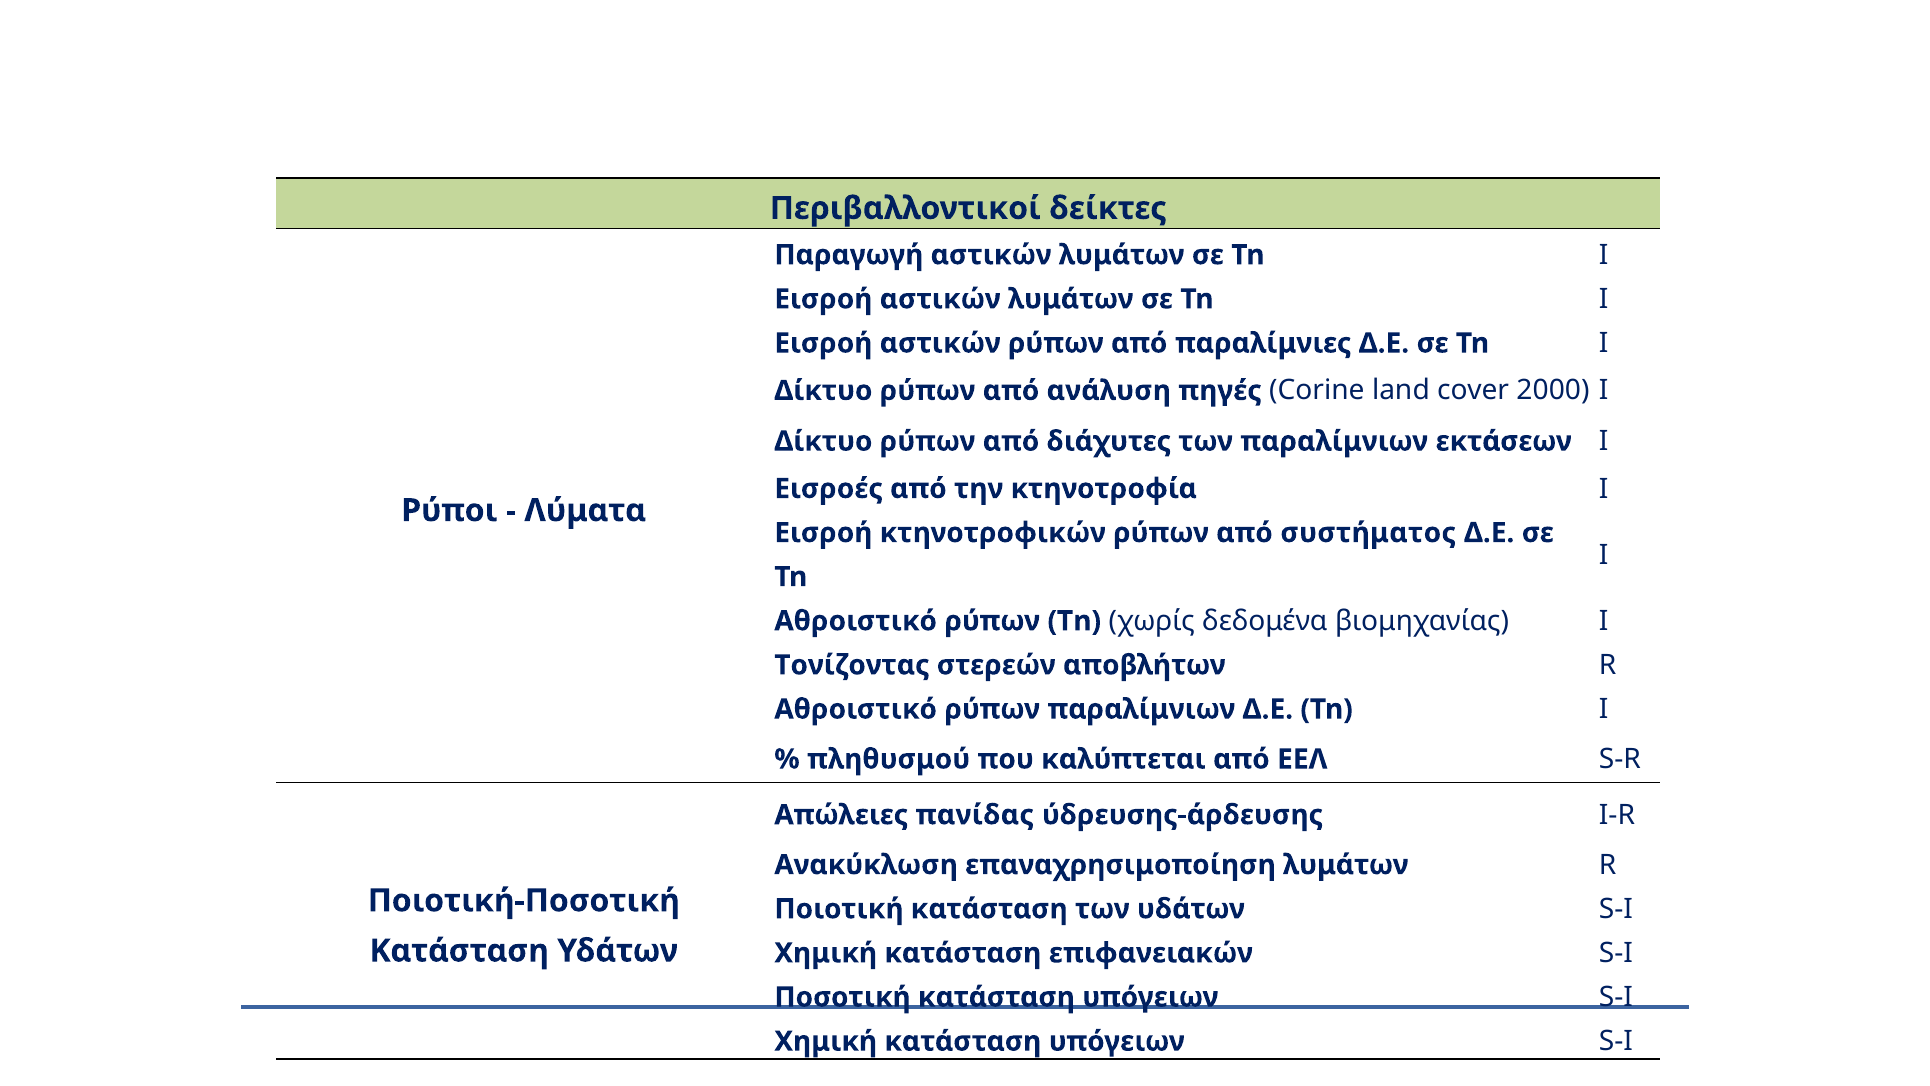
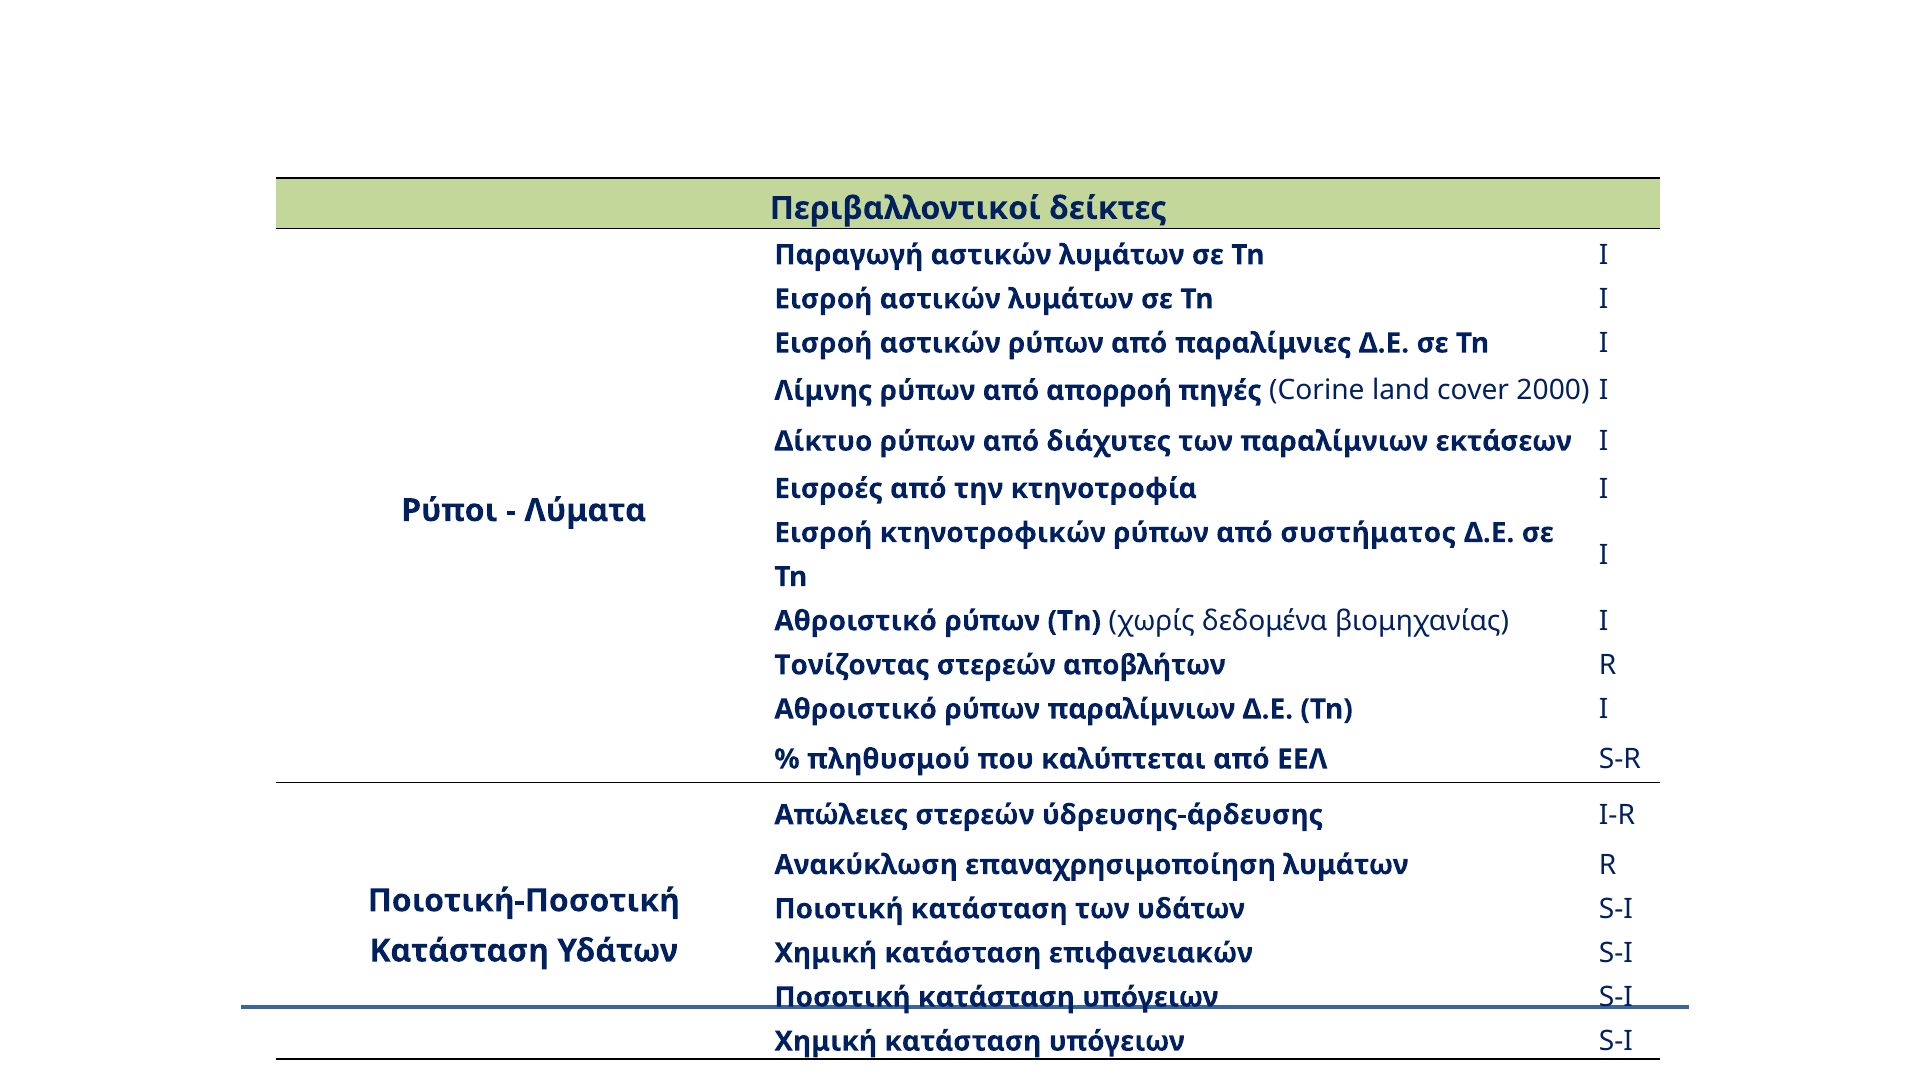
Δίκτυο at (823, 391): Δίκτυο -> Λίμνης
ανάλυση: ανάλυση -> απορροή
Απώλειες πανίδας: πανίδας -> στερεών
